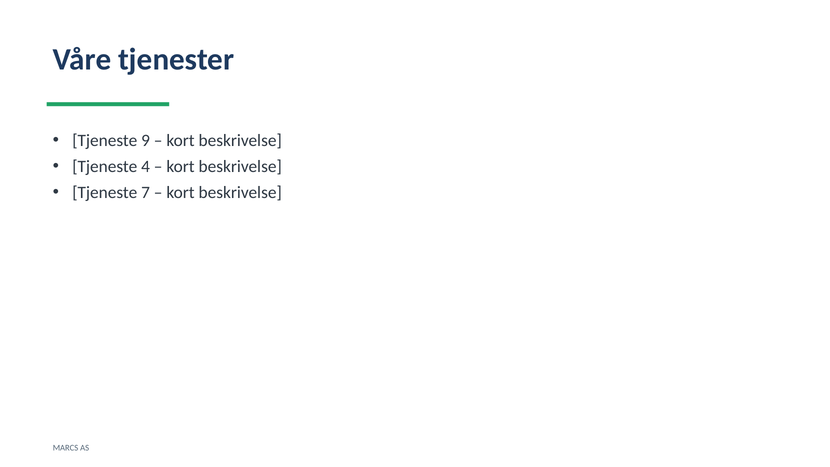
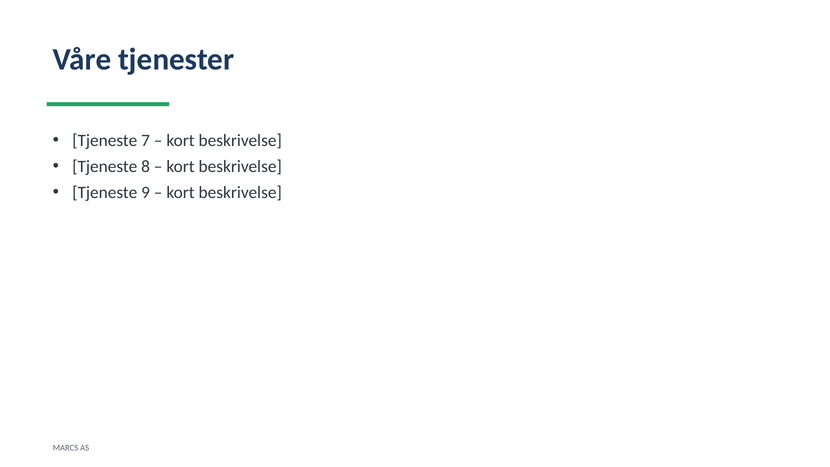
9: 9 -> 7
4: 4 -> 8
7: 7 -> 9
